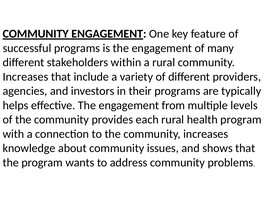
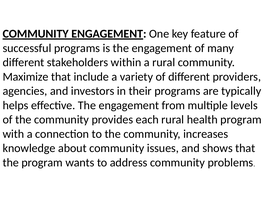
Increases at (25, 77): Increases -> Maximize
